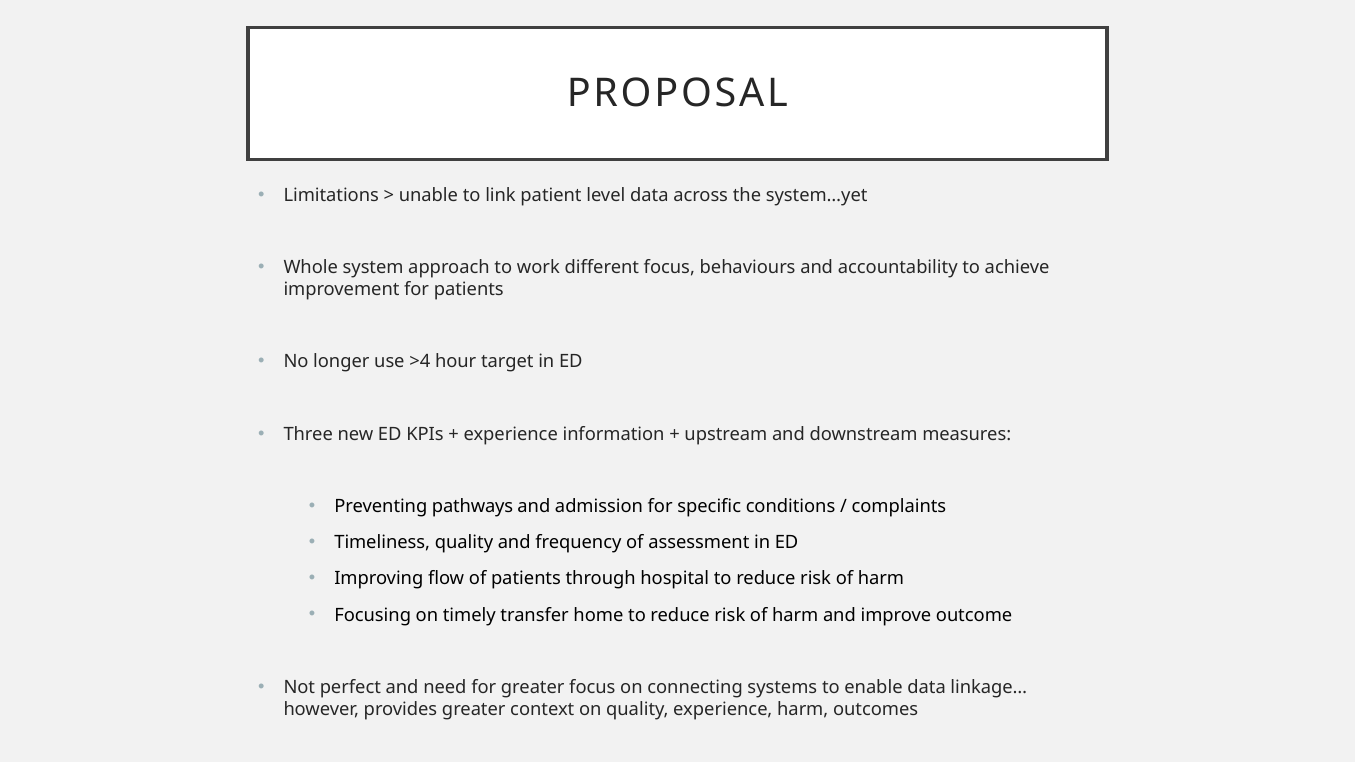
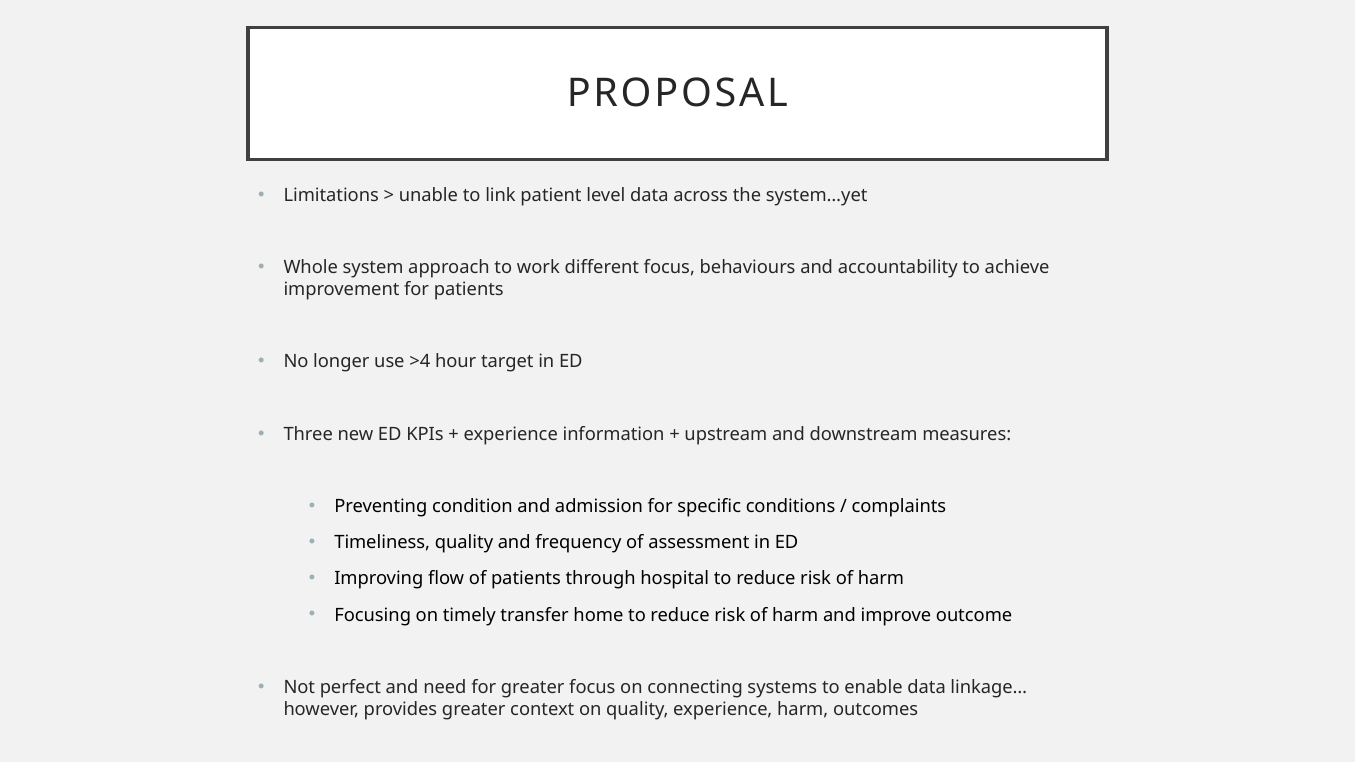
pathways: pathways -> condition
